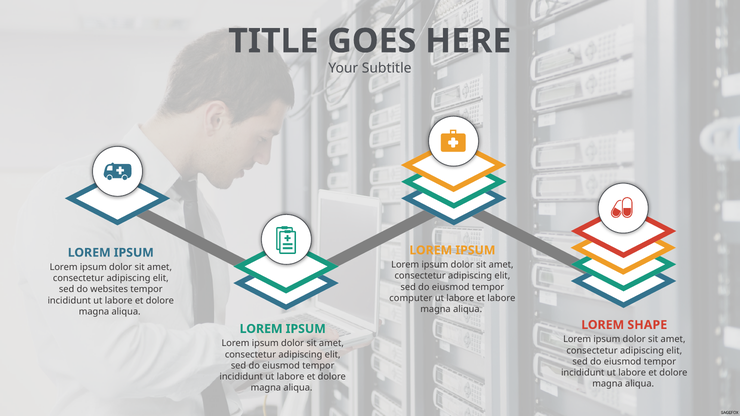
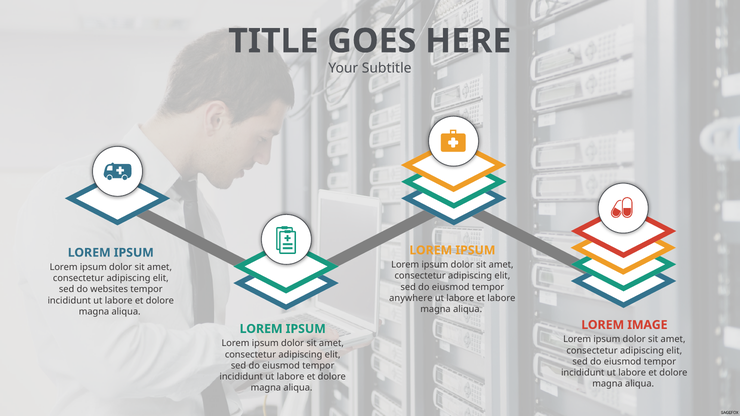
computer: computer -> anywhere
SHAPE: SHAPE -> IMAGE
